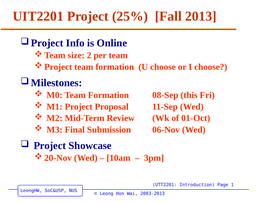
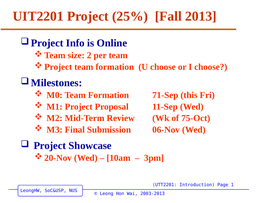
08-Sep: 08-Sep -> 71-Sep
01-Oct: 01-Oct -> 75-Oct
